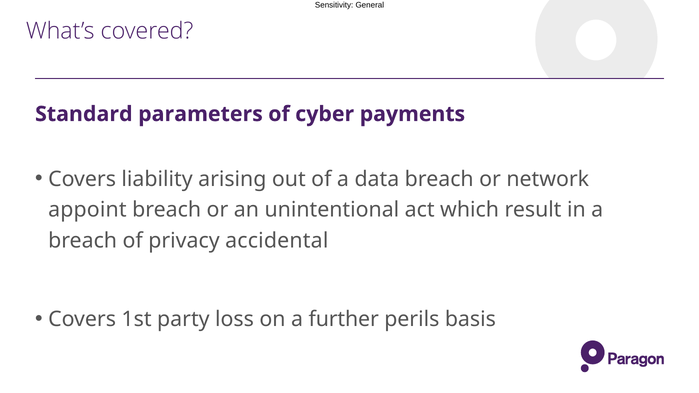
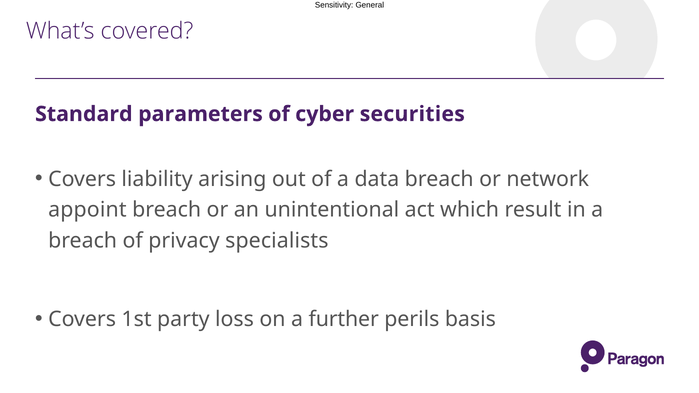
payments: payments -> securities
accidental: accidental -> specialists
